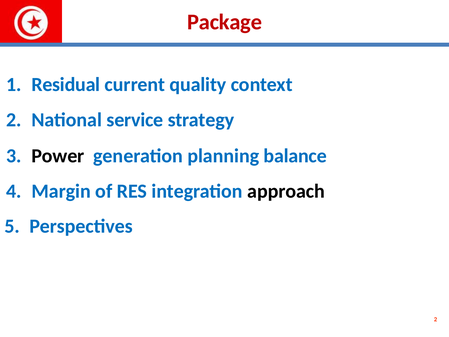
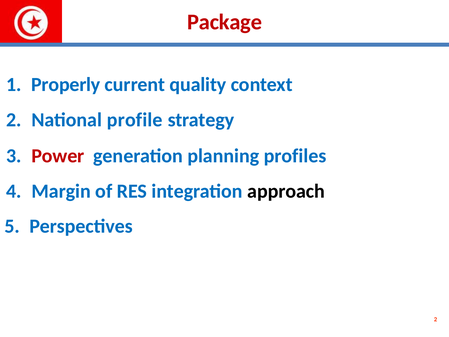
Residual: Residual -> Properly
service: service -> profile
Power colour: black -> red
balance: balance -> profiles
